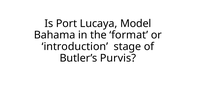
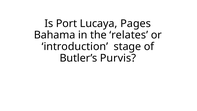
Model: Model -> Pages
format: format -> relates
